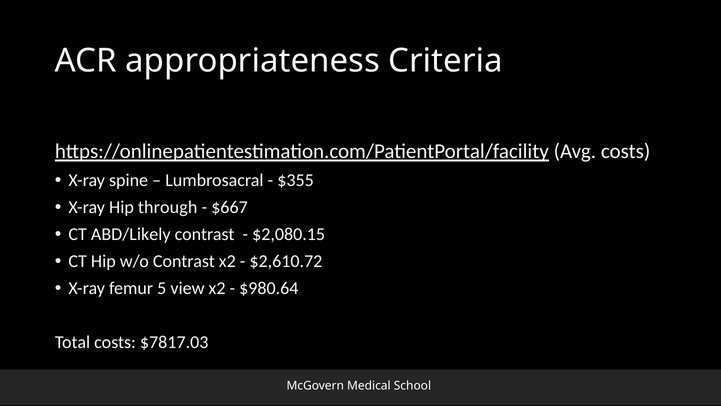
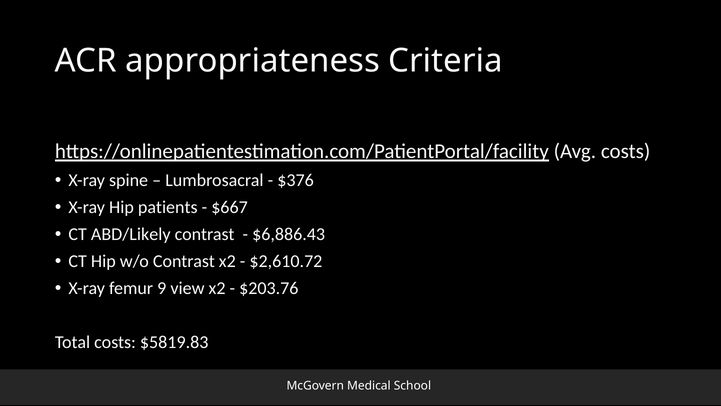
$355: $355 -> $376
through: through -> patients
$2,080.15: $2,080.15 -> $6,886.43
5: 5 -> 9
$980.64: $980.64 -> $203.76
$7817.03: $7817.03 -> $5819.83
